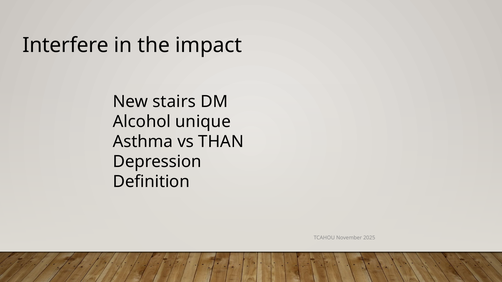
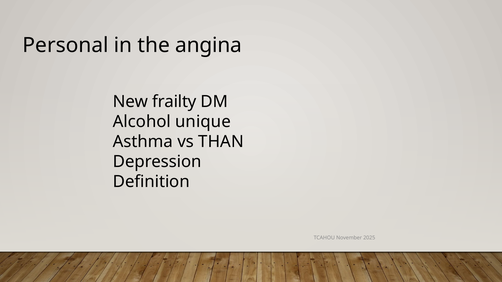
Interfere: Interfere -> Personal
impact: impact -> angina
stairs: stairs -> frailty
